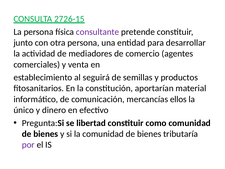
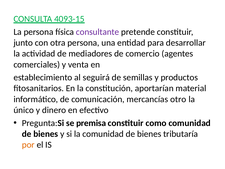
2726-15: 2726-15 -> 4093-15
ellos: ellos -> otro
libertad: libertad -> premisa
por colour: purple -> orange
